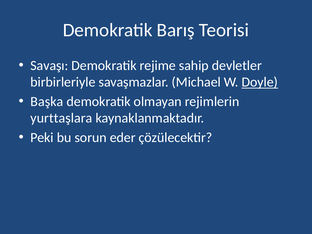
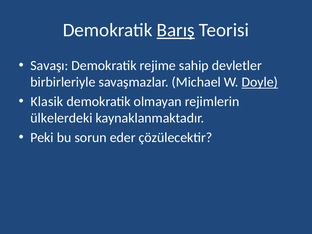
Barış underline: none -> present
Başka: Başka -> Klasik
yurttaşlara: yurttaşlara -> ülkelerdeki
